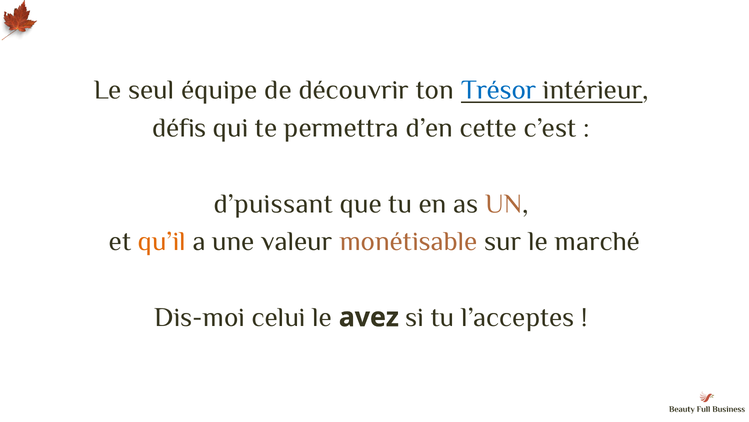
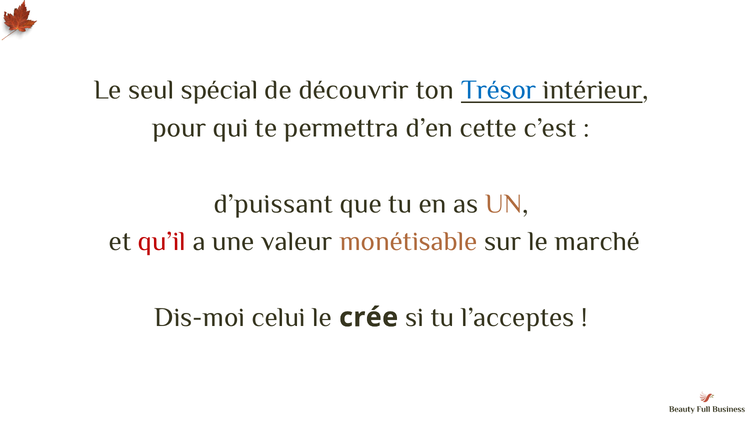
équipe: équipe -> spécial
défis: défis -> pour
qu’il colour: orange -> red
avez: avez -> crée
